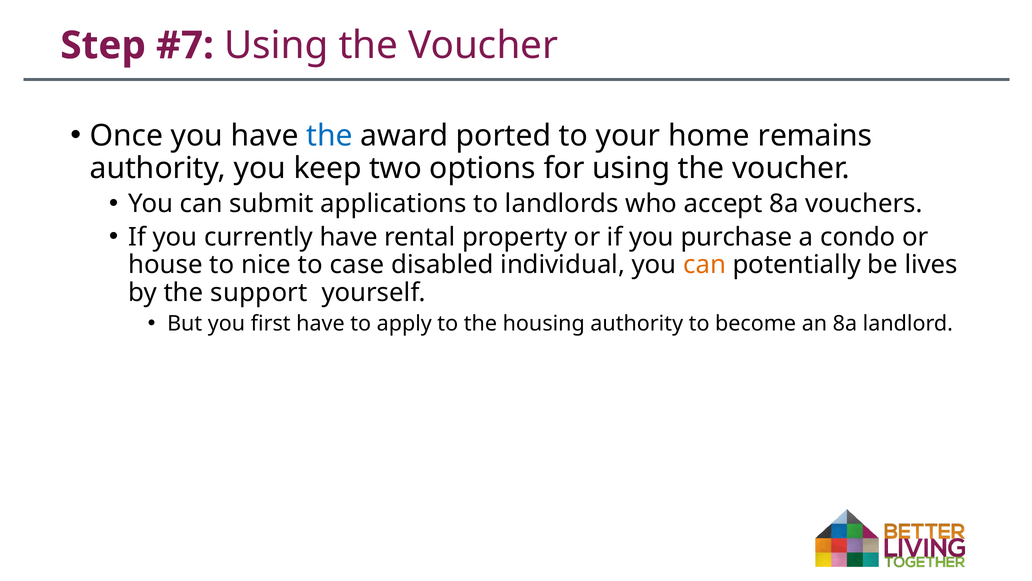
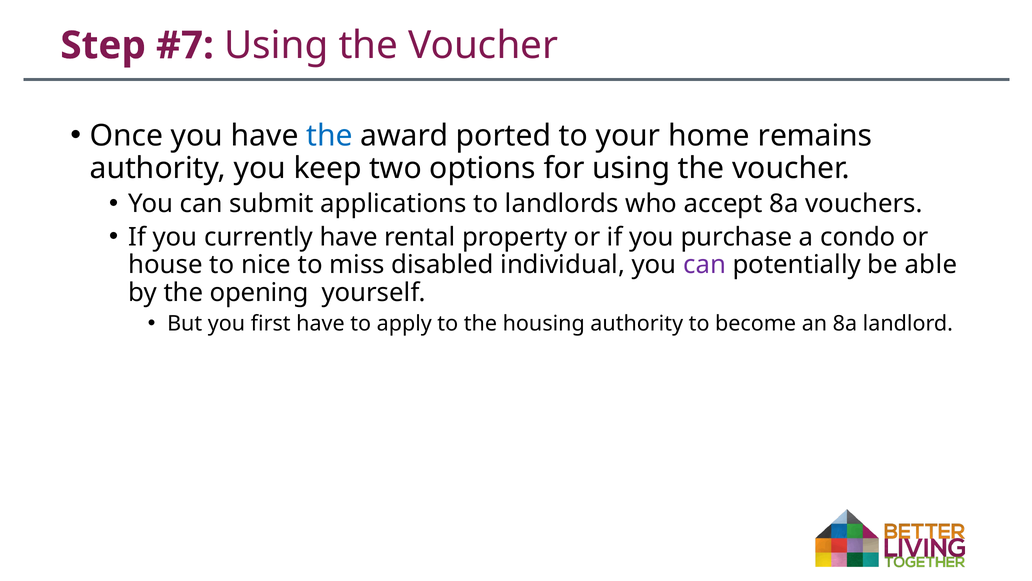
case: case -> miss
can at (705, 265) colour: orange -> purple
lives: lives -> able
support: support -> opening
